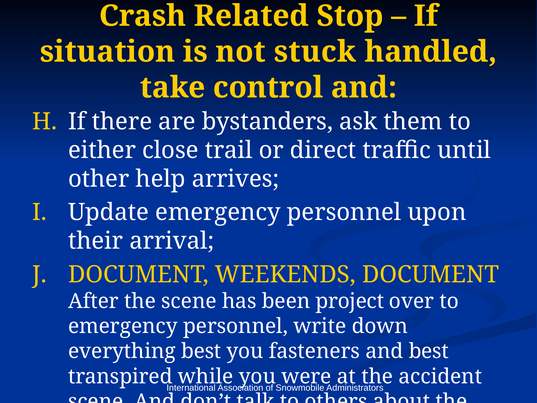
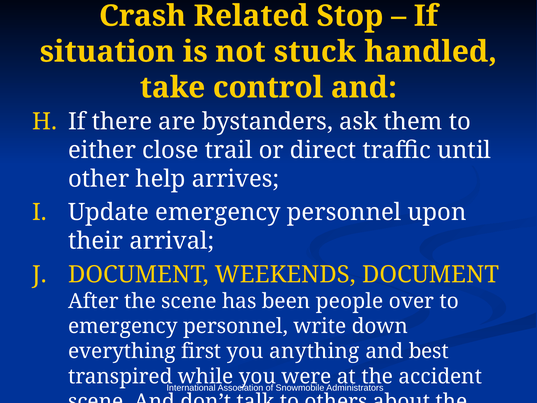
project: project -> people
everything best: best -> first
fasteners: fasteners -> anything
